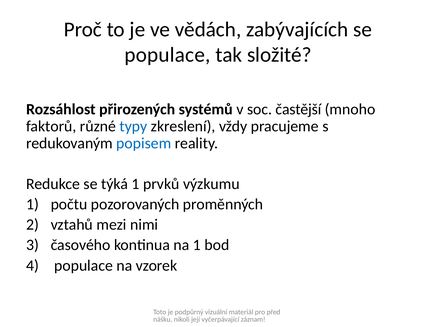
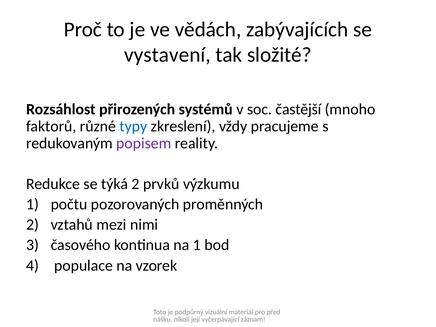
populace at (167, 55): populace -> vystavení
popisem colour: blue -> purple
týká 1: 1 -> 2
